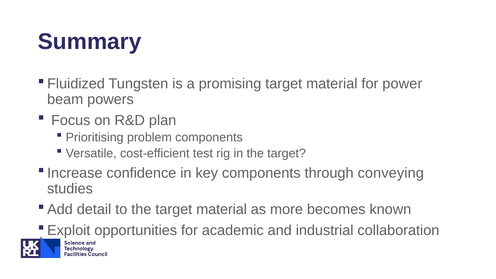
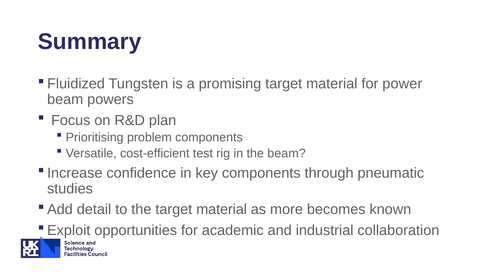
in the target: target -> beam
conveying: conveying -> pneumatic
